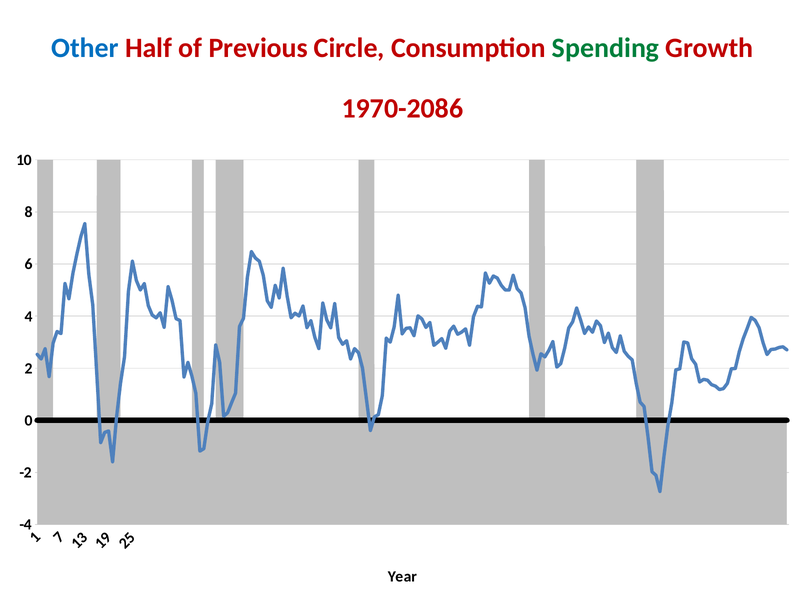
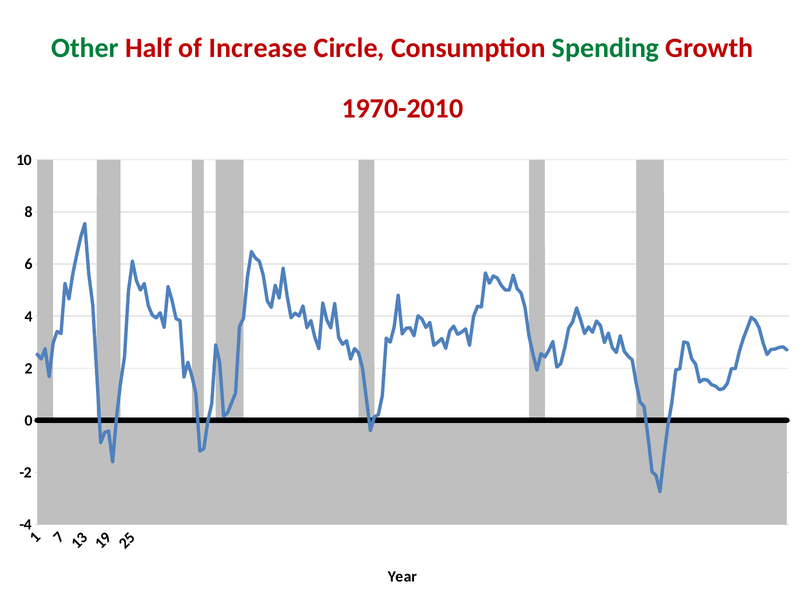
Other colour: blue -> green
Previous: Previous -> Increase
1970-2086: 1970-2086 -> 1970-2010
